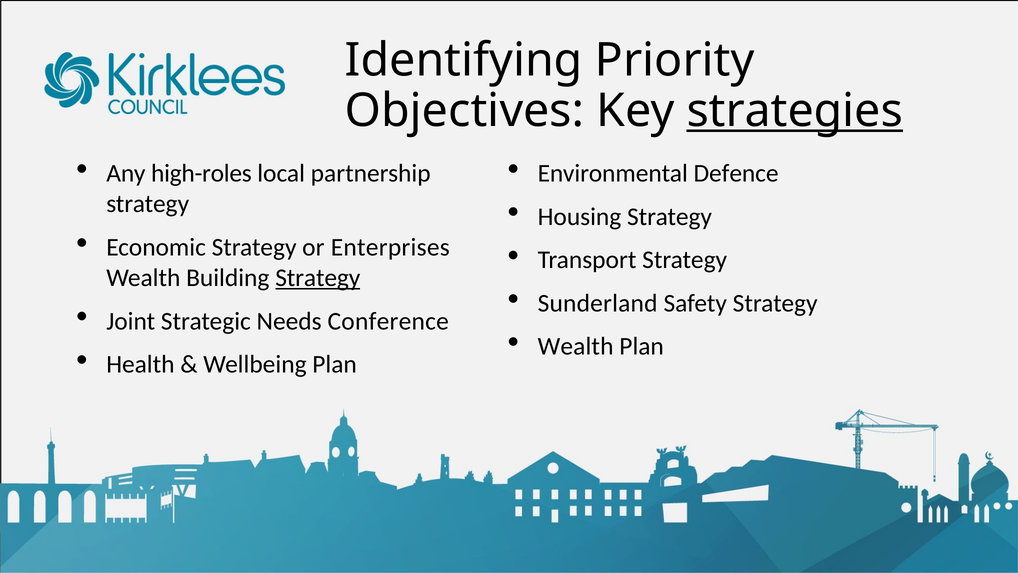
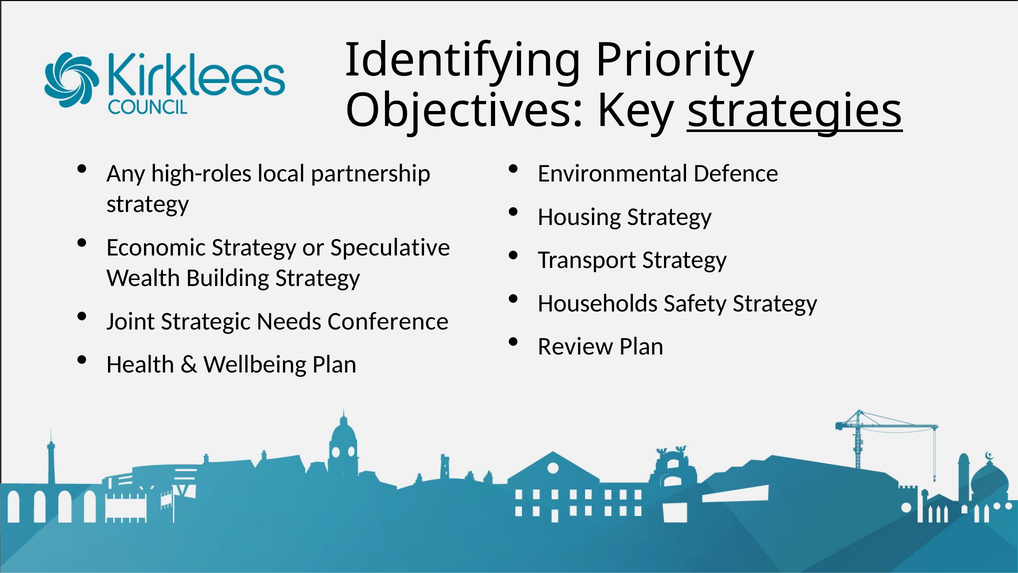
Enterprises: Enterprises -> Speculative
Strategy at (318, 278) underline: present -> none
Sunderland: Sunderland -> Households
Wealth at (576, 346): Wealth -> Review
